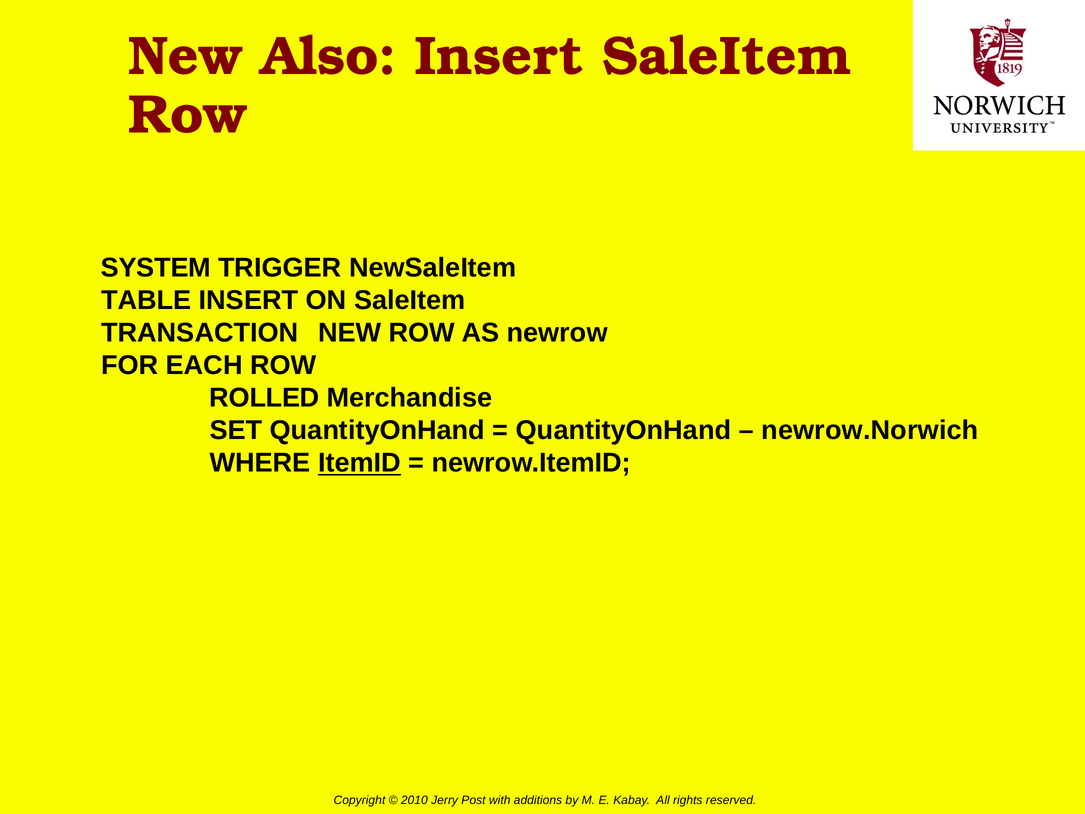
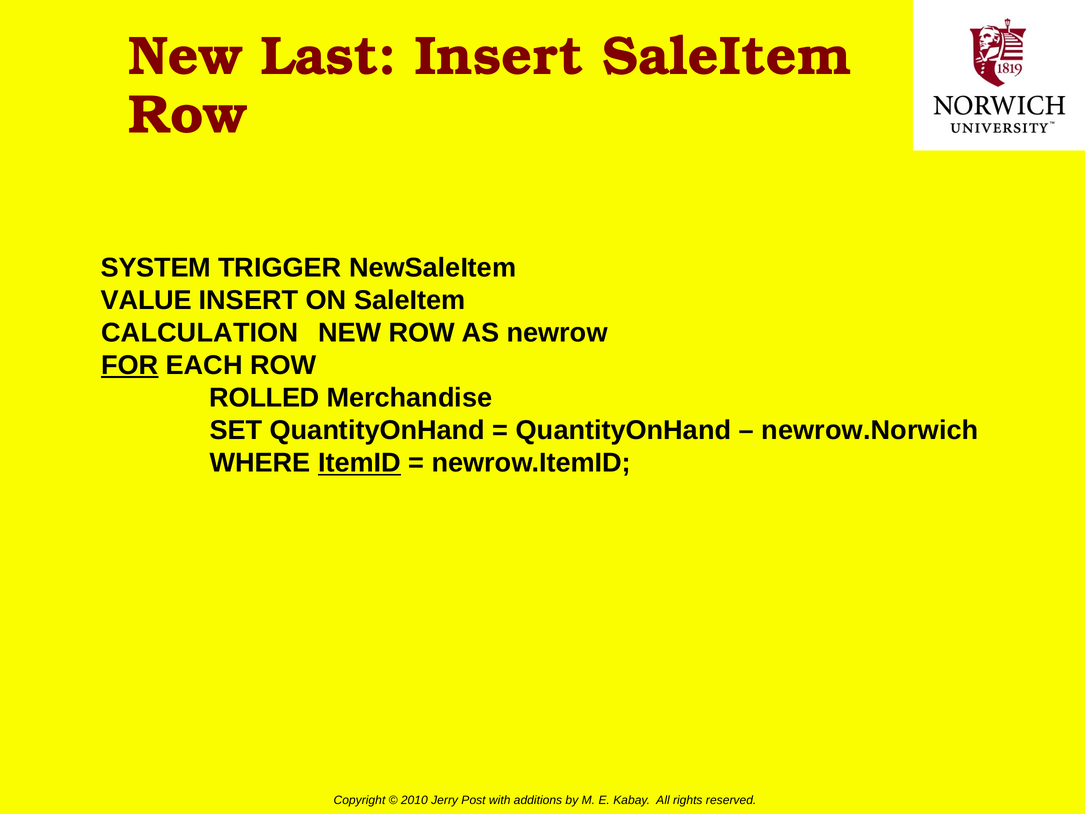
Also: Also -> Last
TABLE: TABLE -> VALUE
TRANSACTION: TRANSACTION -> CALCULATION
FOR underline: none -> present
